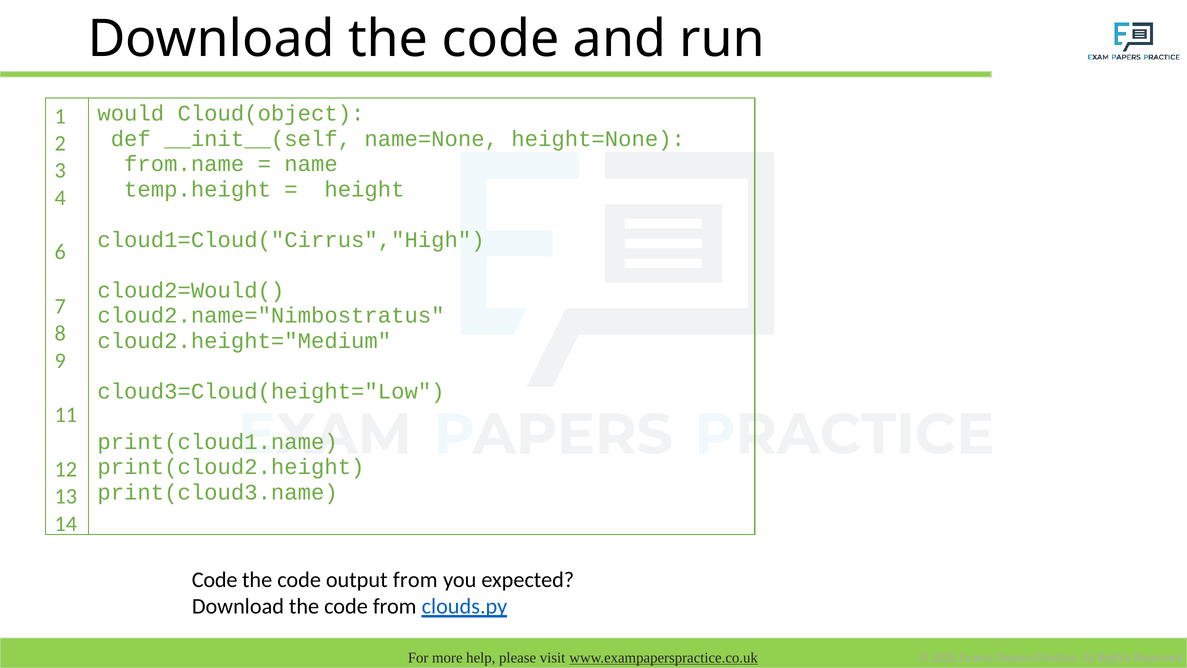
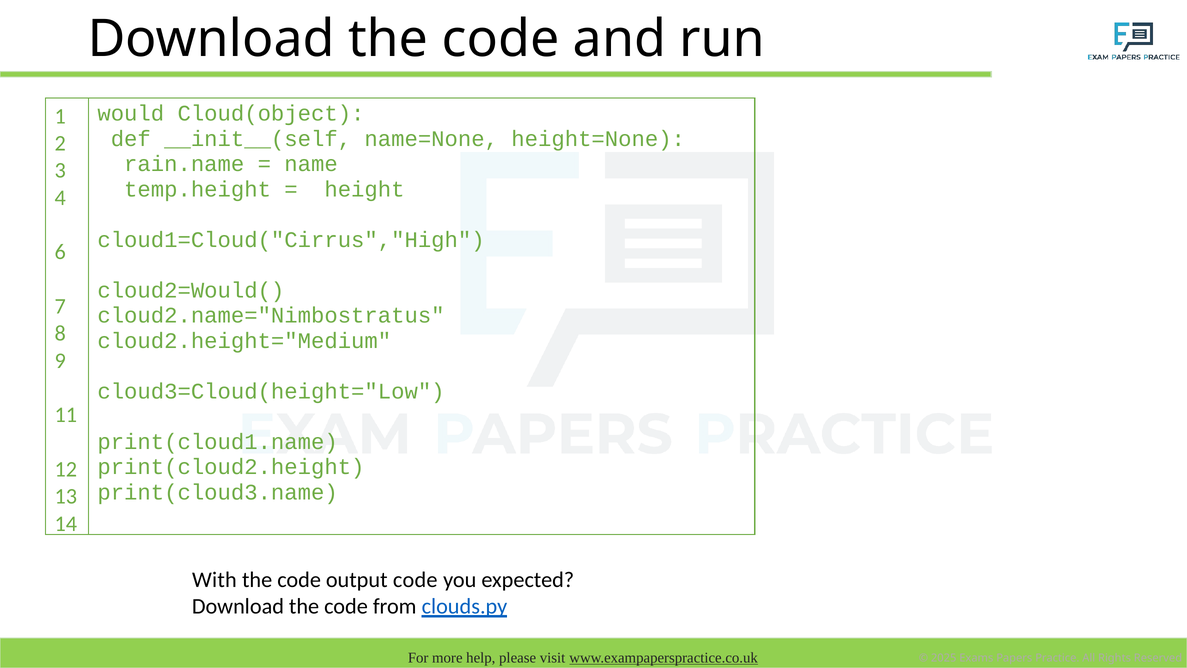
from.name: from.name -> rain.name
Code at (215, 580): Code -> With
output from: from -> code
